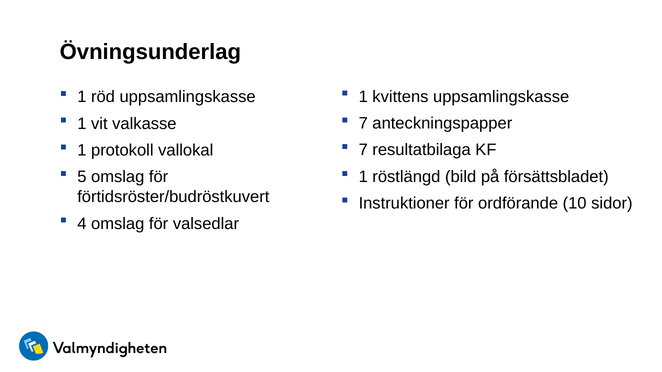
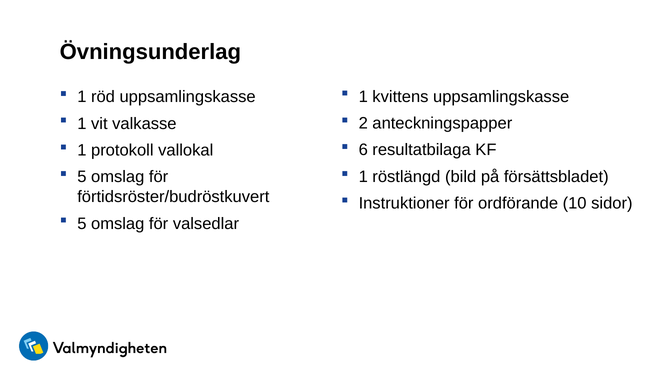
7 at (363, 123): 7 -> 2
7 at (363, 150): 7 -> 6
4 at (82, 224): 4 -> 5
